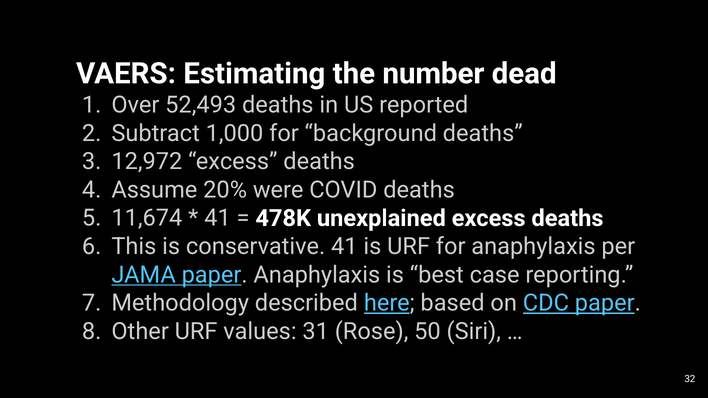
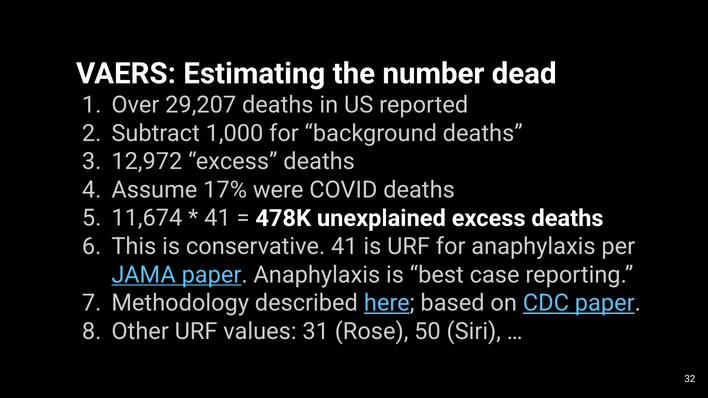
52,493: 52,493 -> 29,207
20%: 20% -> 17%
